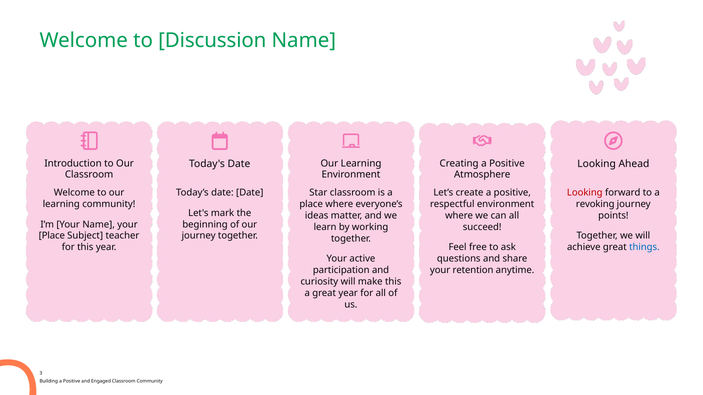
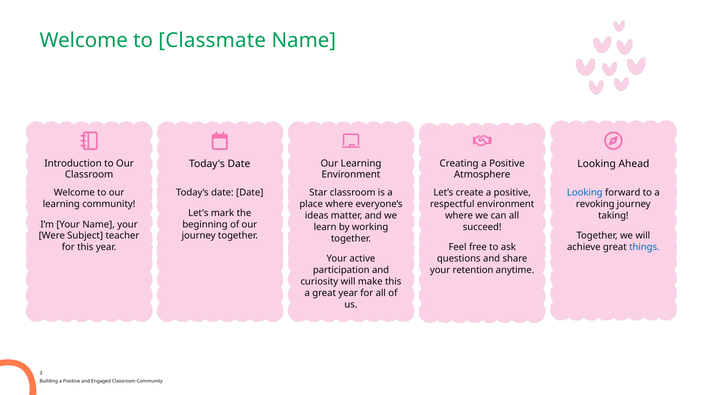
Discussion: Discussion -> Classmate
Looking at (585, 193) colour: red -> blue
points: points -> taking
Place at (52, 236): Place -> Were
